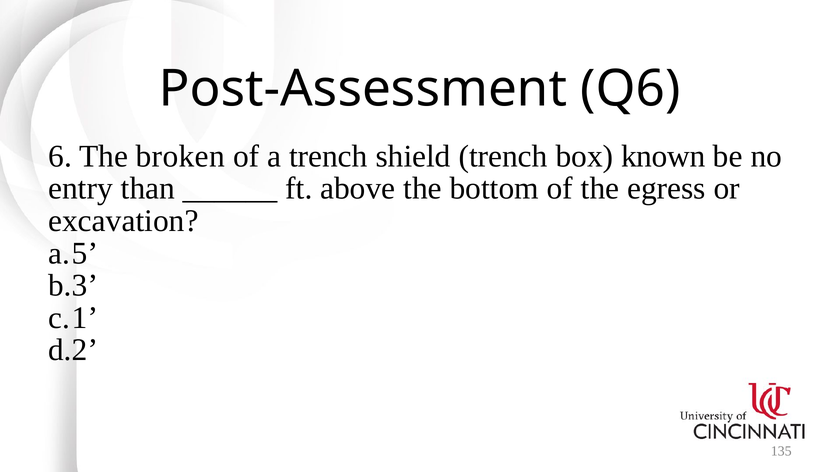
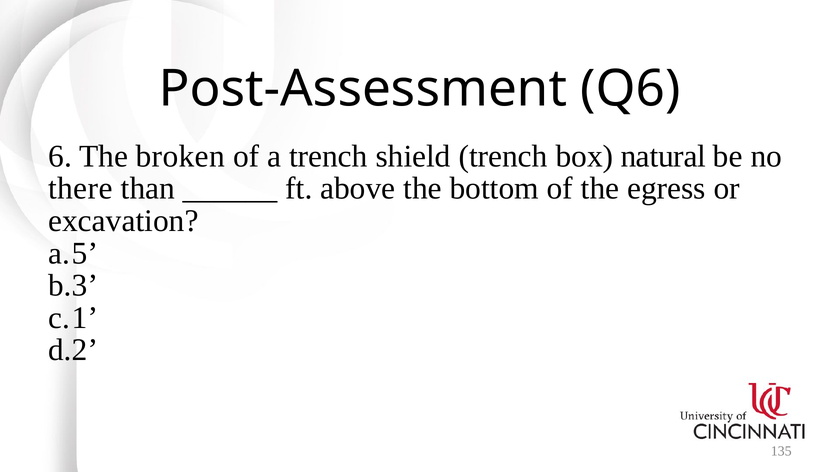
known: known -> natural
entry: entry -> there
